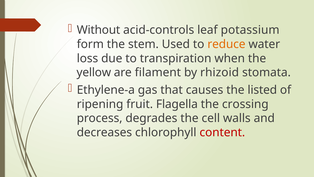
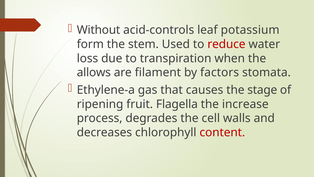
reduce colour: orange -> red
yellow: yellow -> allows
rhizoid: rhizoid -> factors
listed: listed -> stage
crossing: crossing -> increase
